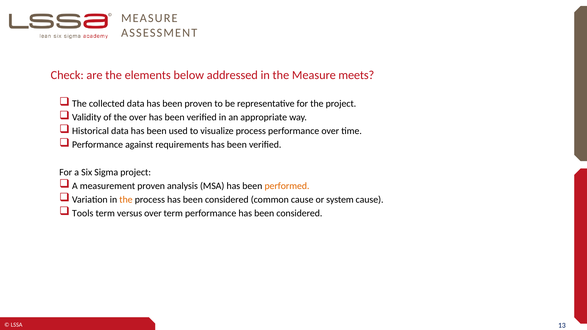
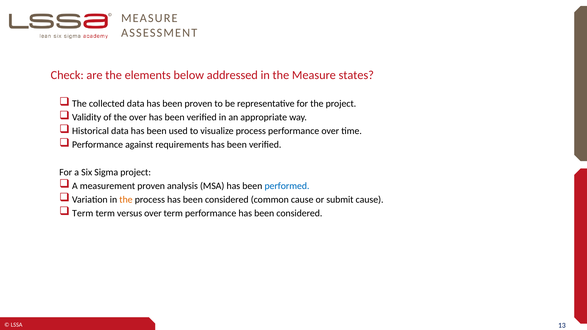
meets: meets -> states
performed colour: orange -> blue
system: system -> submit
Tools at (83, 213): Tools -> Term
